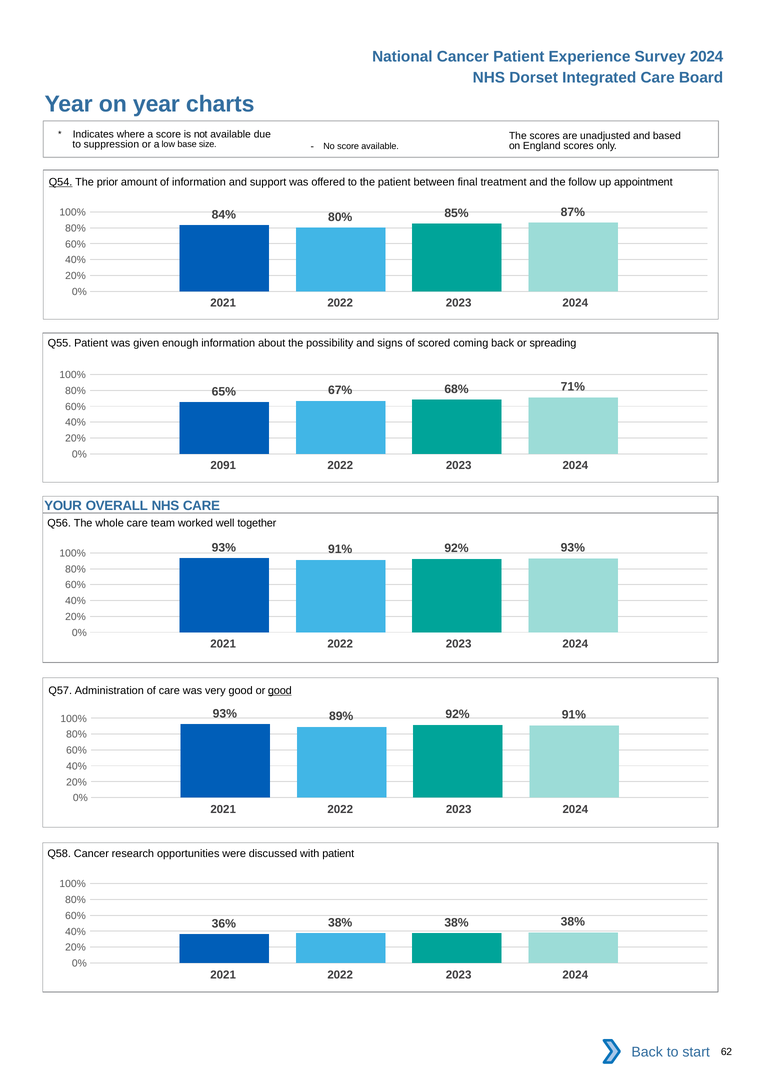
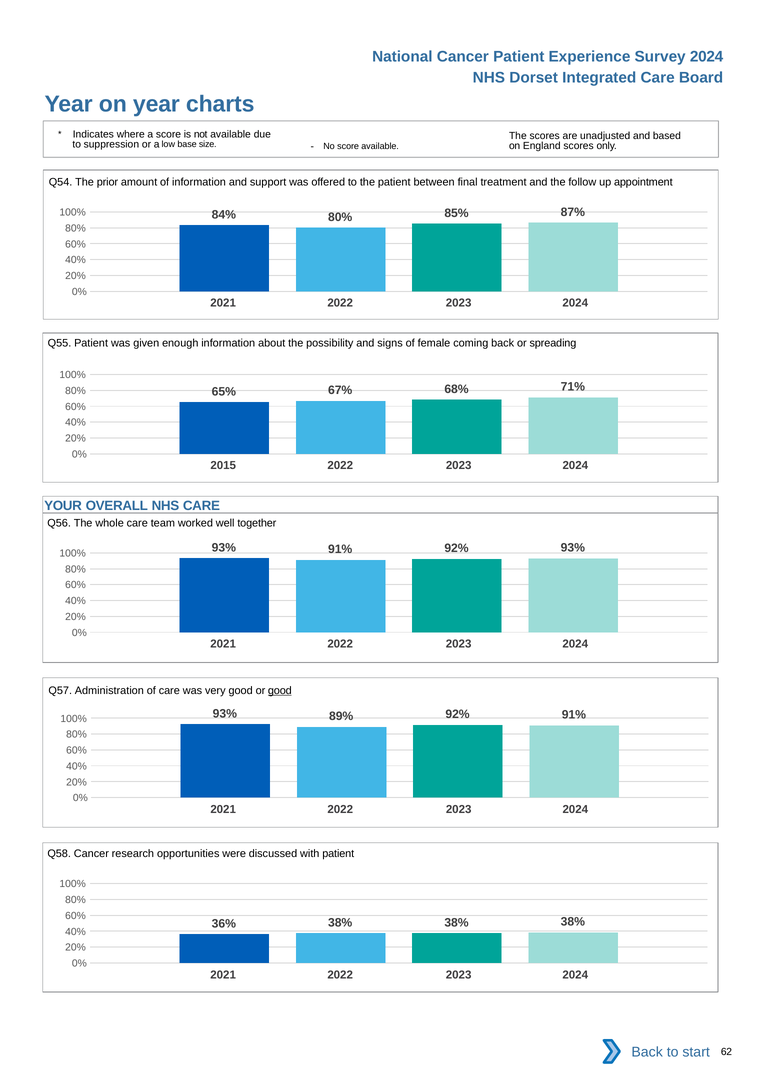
Q54 underline: present -> none
scored: scored -> female
2091: 2091 -> 2015
